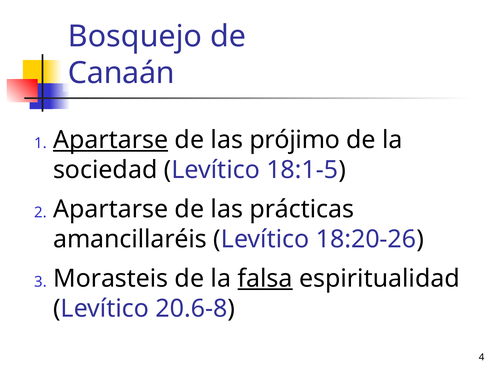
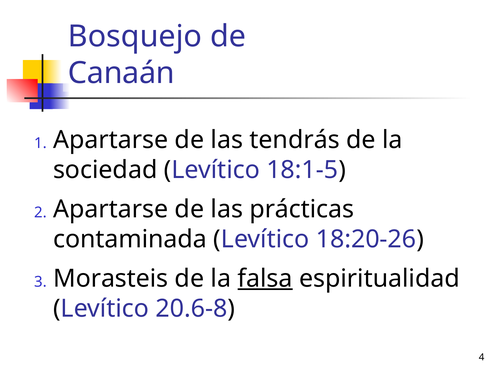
Apartarse at (111, 140) underline: present -> none
prójimo: prójimo -> tendrás
amancillaréis: amancillaréis -> contaminada
